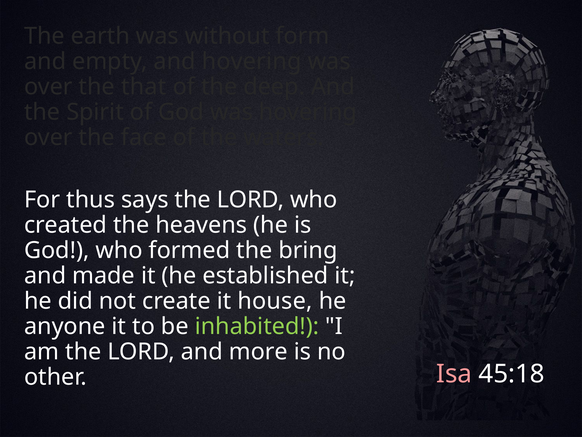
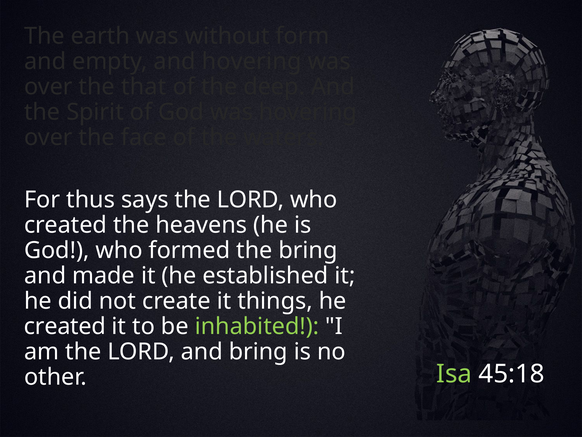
house: house -> things
anyone at (65, 326): anyone -> created
and more: more -> bring
Isa colour: pink -> light green
